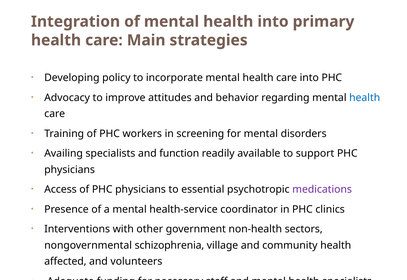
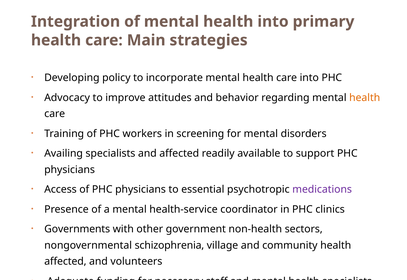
health at (365, 98) colour: blue -> orange
and function: function -> affected
Interventions: Interventions -> Governments
